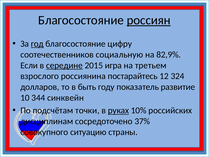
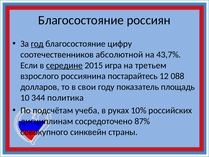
россиян underline: present -> none
социальную: социальную -> абсолютной
82,9%: 82,9% -> 43,7%
324: 324 -> 088
быть: быть -> свои
развитие: развитие -> площадь
синквейн: синквейн -> политика
точки: точки -> учеба
руках underline: present -> none
37%: 37% -> 87%
ситуацию: ситуацию -> синквейн
